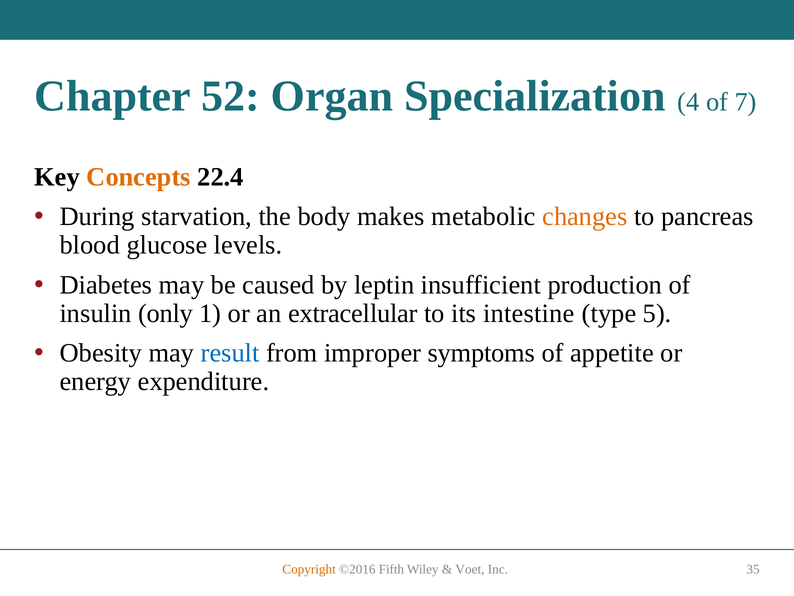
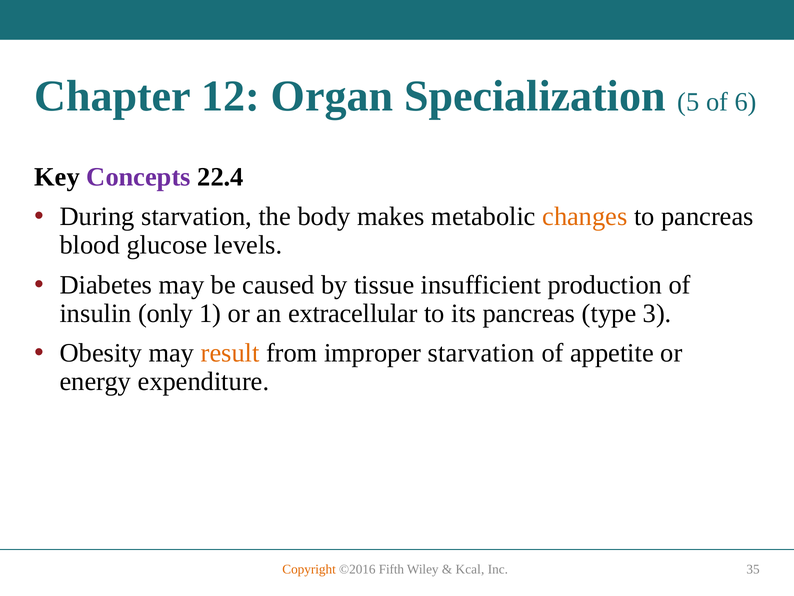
52: 52 -> 12
4: 4 -> 5
7: 7 -> 6
Concepts colour: orange -> purple
leptin: leptin -> tissue
its intestine: intestine -> pancreas
5: 5 -> 3
result colour: blue -> orange
improper symptoms: symptoms -> starvation
Voet: Voet -> Kcal
